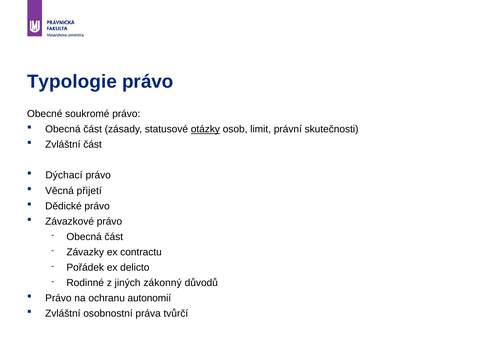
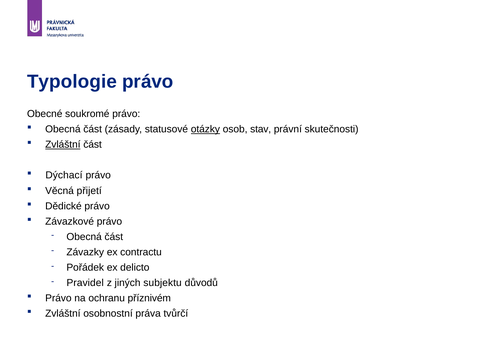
limit: limit -> stav
Zvláštní at (63, 144) underline: none -> present
Rodinné: Rodinné -> Pravidel
zákonný: zákonný -> subjektu
autonomií: autonomií -> příznivém
